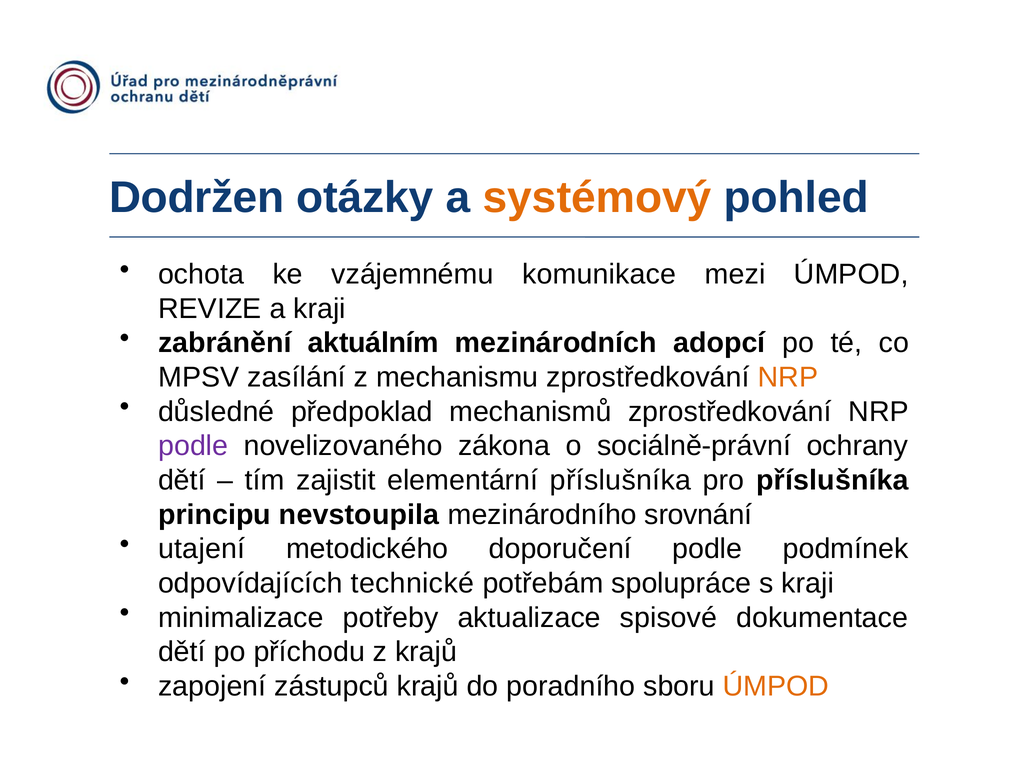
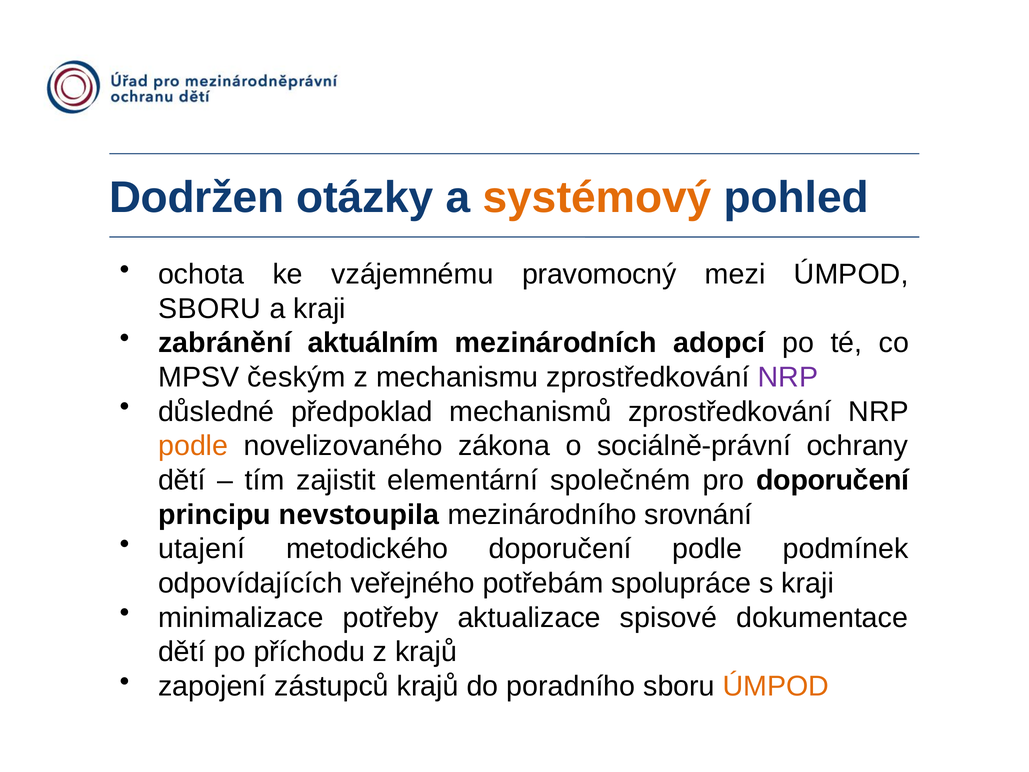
komunikace: komunikace -> pravomocný
REVIZE at (210, 309): REVIZE -> SBORU
zasílání: zasílání -> českým
NRP at (788, 377) colour: orange -> purple
podle at (193, 446) colour: purple -> orange
elementární příslušníka: příslušníka -> společném
pro příslušníka: příslušníka -> doporučení
technické: technické -> veřejného
